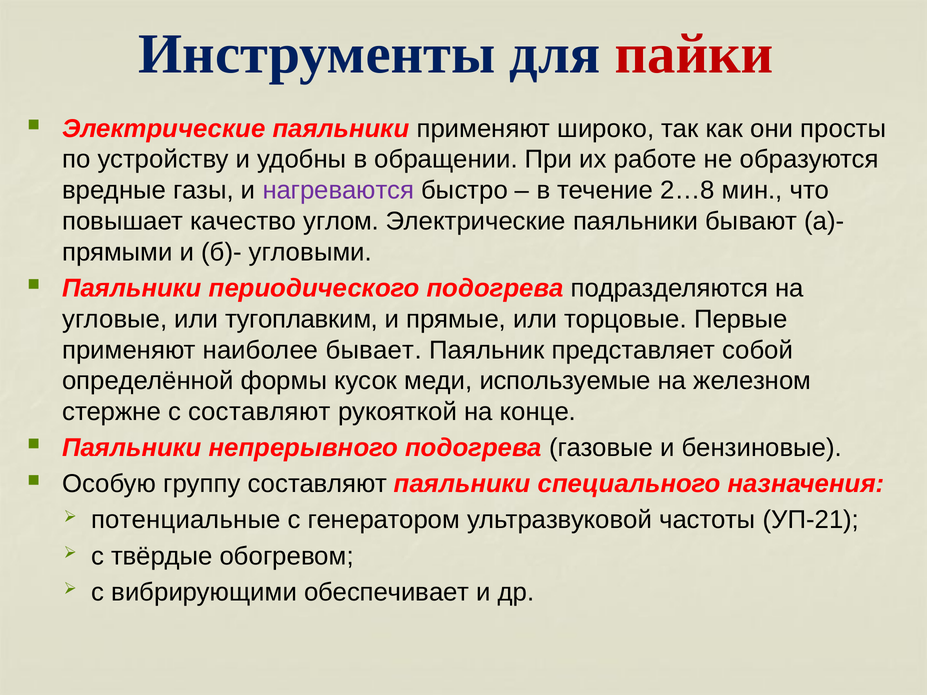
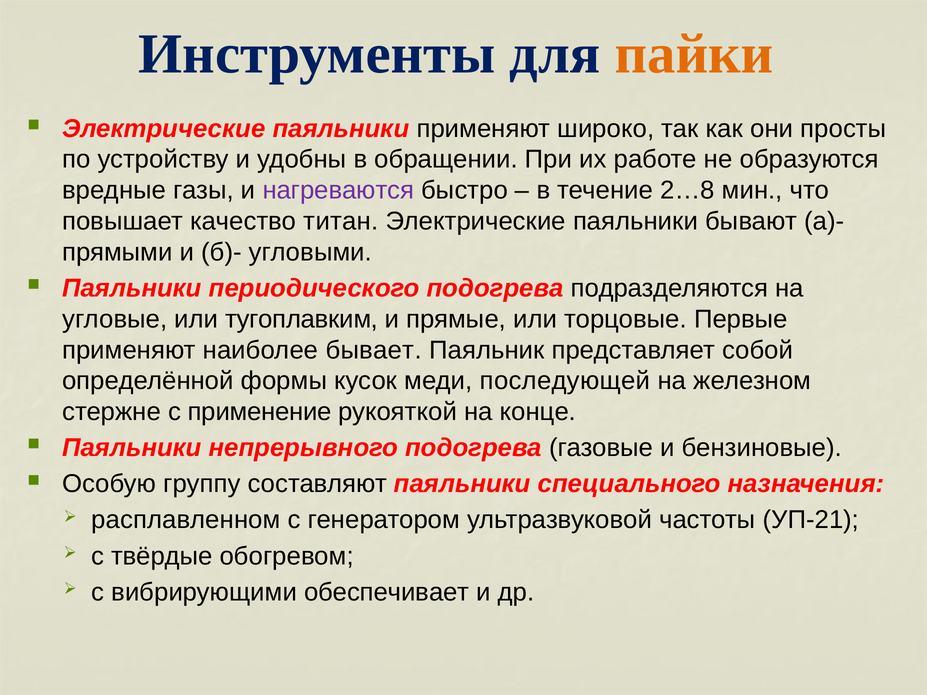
пайки colour: red -> orange
углом: углом -> титан
используемые: используемые -> последующей
с составляют: составляют -> применение
потенциальные: потенциальные -> расплавленном
